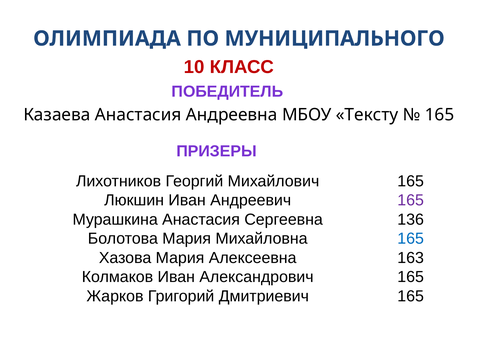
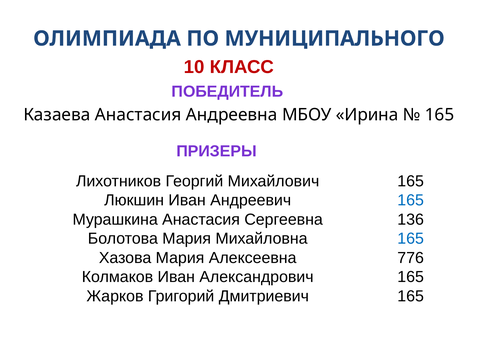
Тексту: Тексту -> Ирина
165 at (411, 200) colour: purple -> blue
163: 163 -> 776
